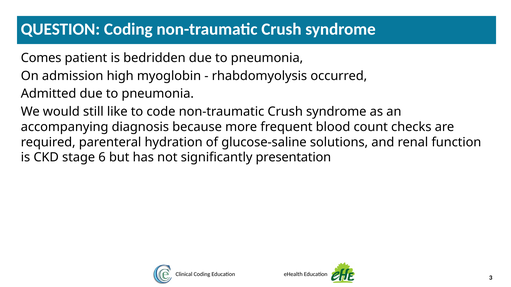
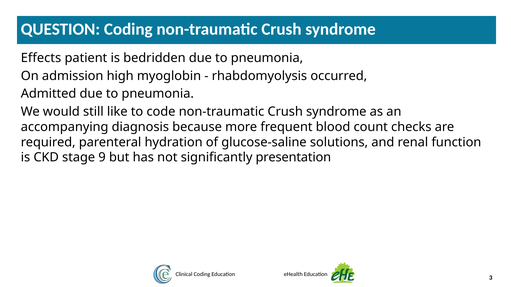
Comes: Comes -> Effects
6: 6 -> 9
